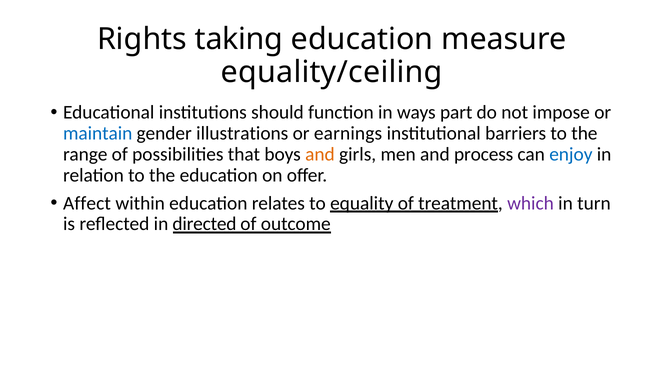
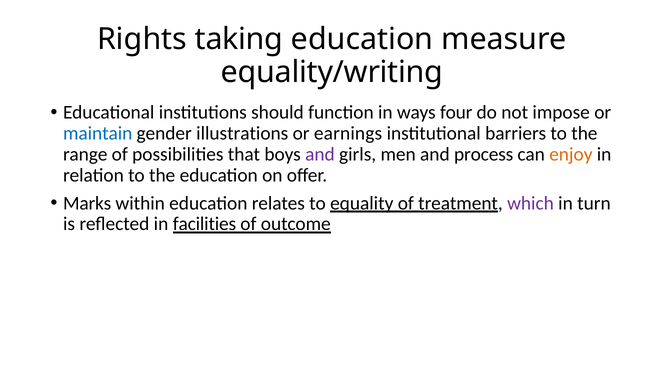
equality/ceiling: equality/ceiling -> equality/writing
part: part -> four
and at (320, 154) colour: orange -> purple
enjoy colour: blue -> orange
Affect: Affect -> Marks
directed: directed -> facilities
